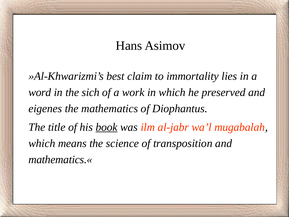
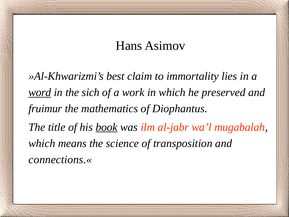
word underline: none -> present
eigenes: eigenes -> fruimur
mathematics.«: mathematics.« -> connections.«
